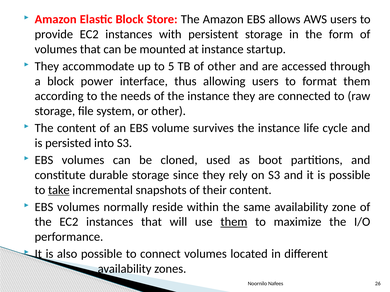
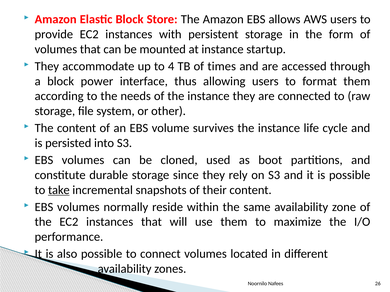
5: 5 -> 4
of other: other -> times
them at (234, 222) underline: present -> none
